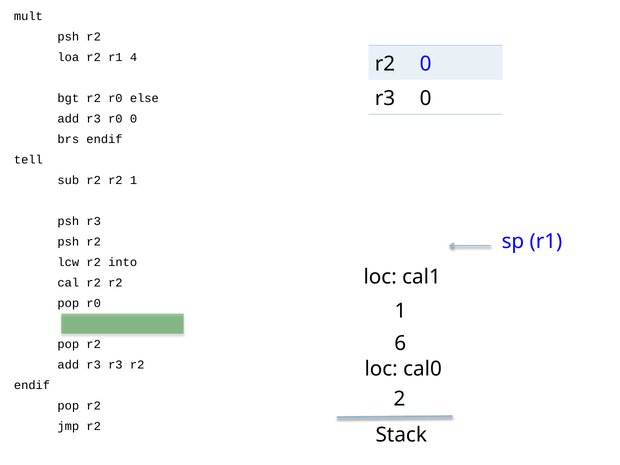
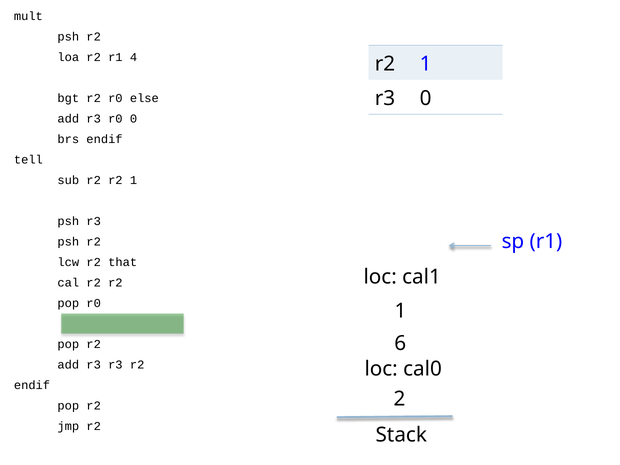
0 at (426, 64): 0 -> 1
into: into -> that
